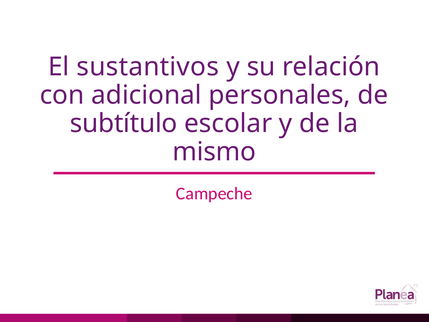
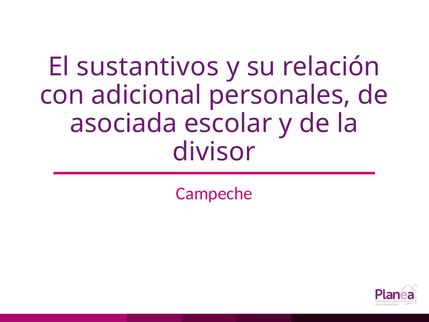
subtítulo: subtítulo -> asociada
mismo: mismo -> divisor
